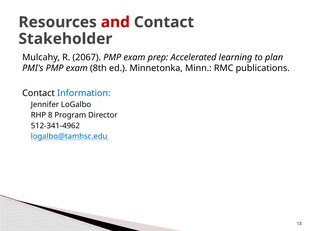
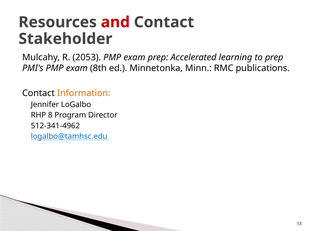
2067: 2067 -> 2053
to plan: plan -> prep
Information colour: blue -> orange
